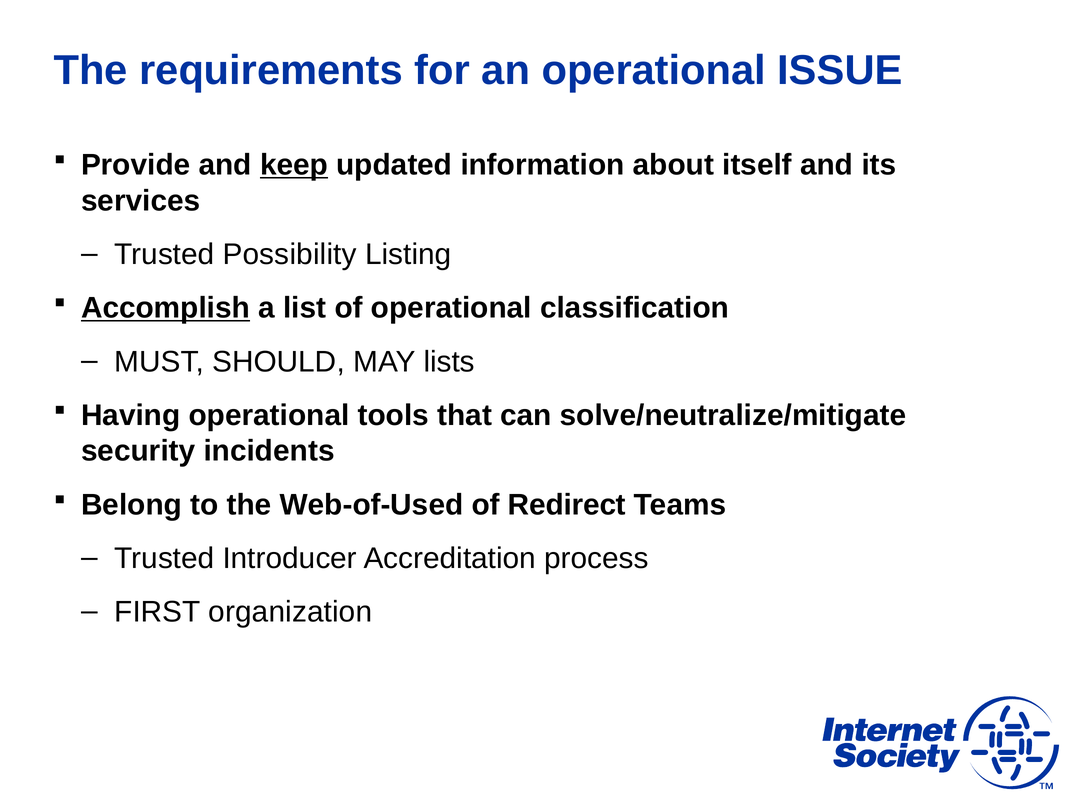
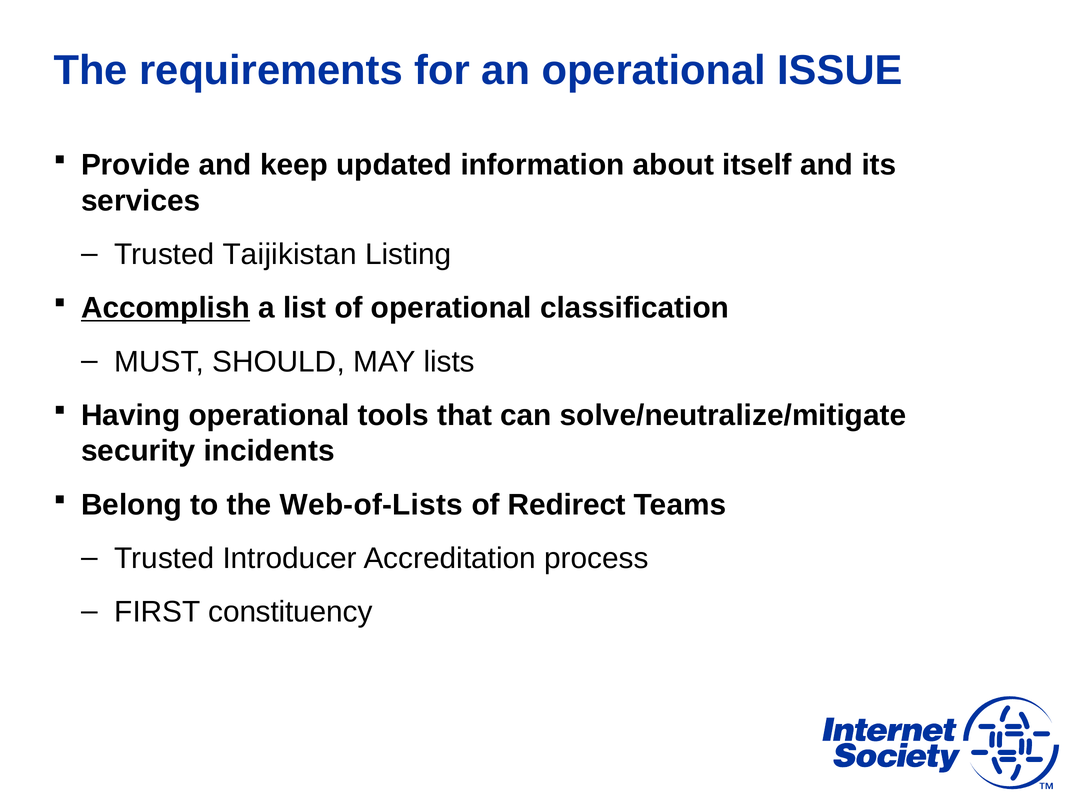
keep underline: present -> none
Possibility: Possibility -> Taijikistan
Web-of-Used: Web-of-Used -> Web-of-Lists
organization: organization -> constituency
